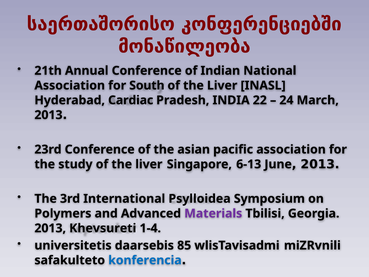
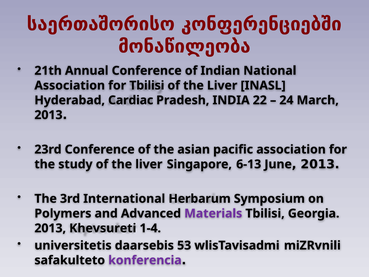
for South: South -> Tbilisi
Psylloidea: Psylloidea -> Herbarum
85: 85 -> 53
konferencia colour: blue -> purple
